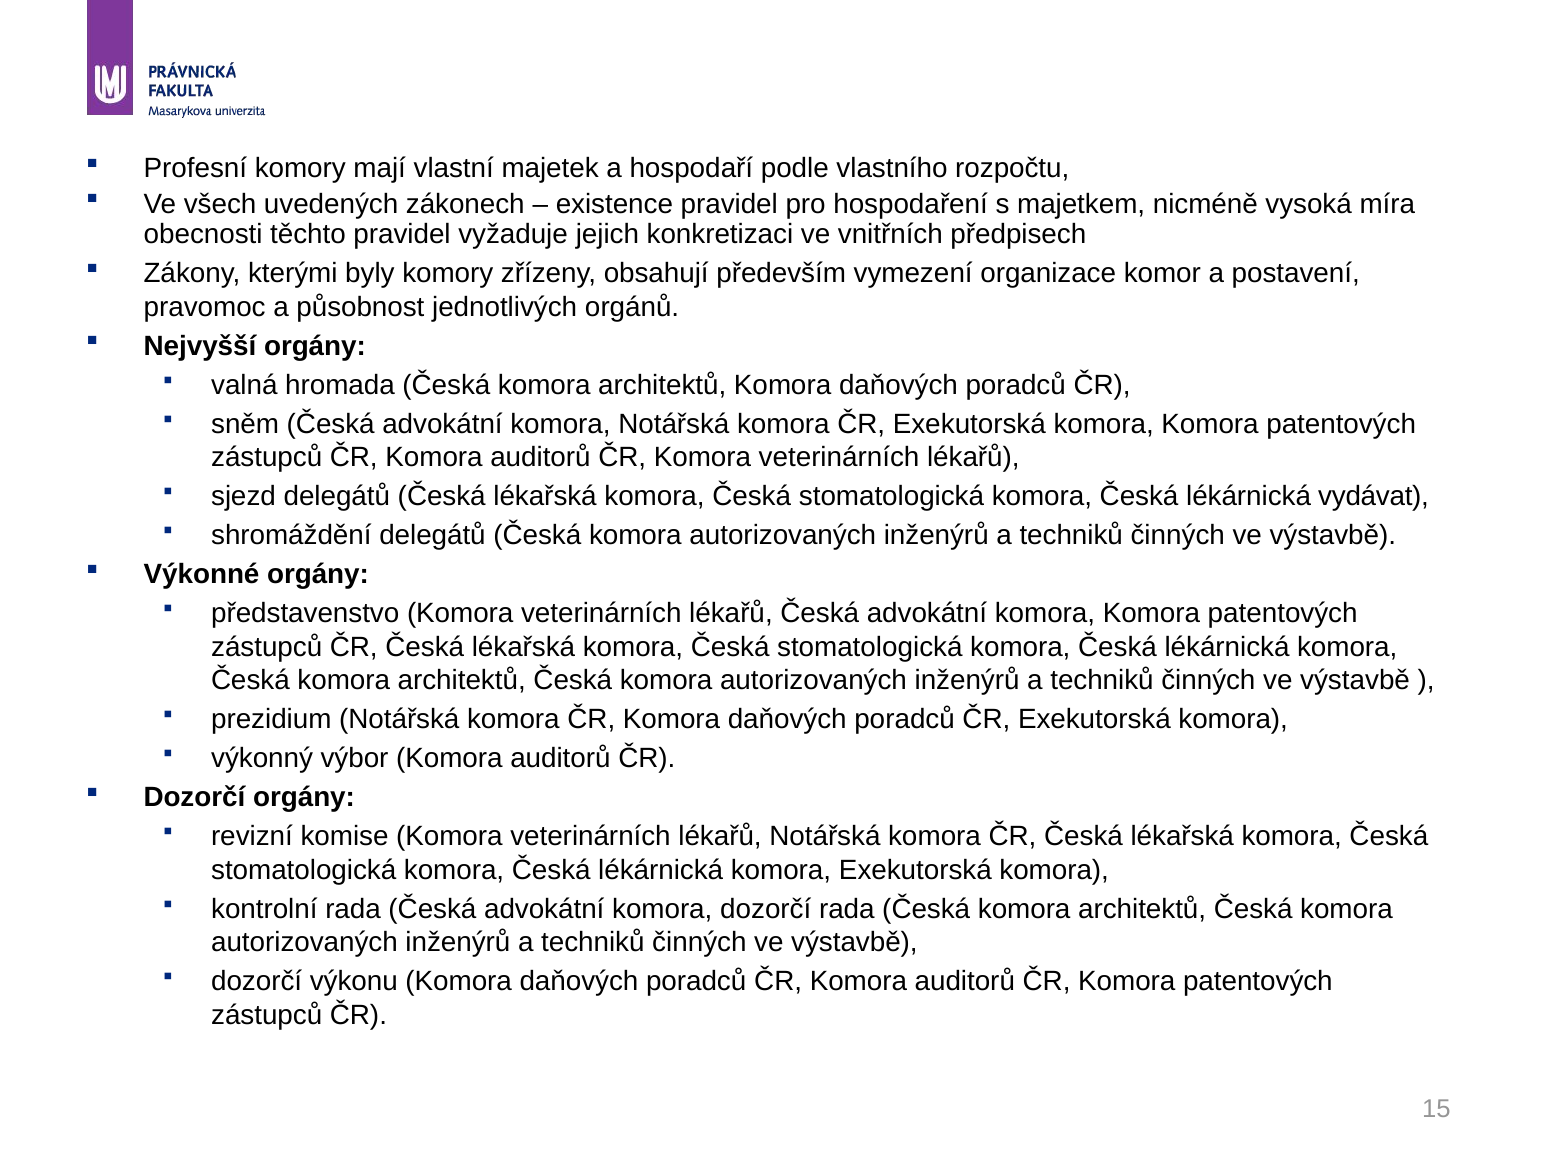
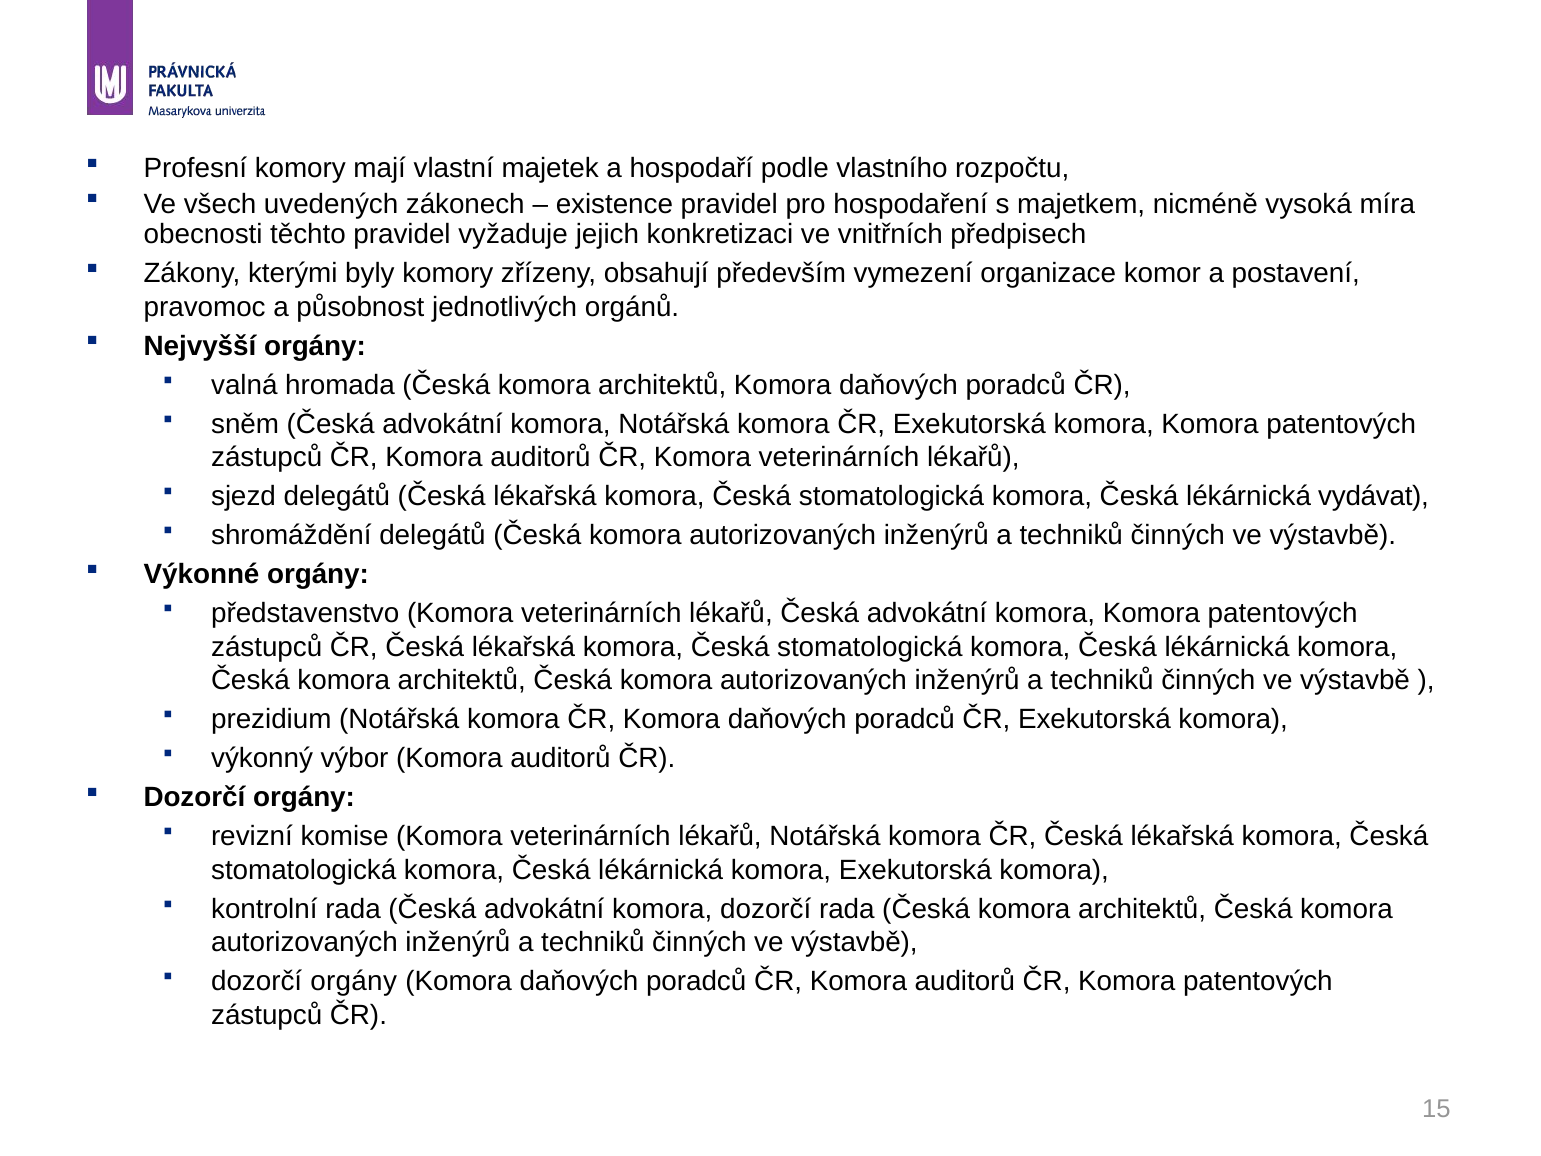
výkonu at (354, 981): výkonu -> orgány
